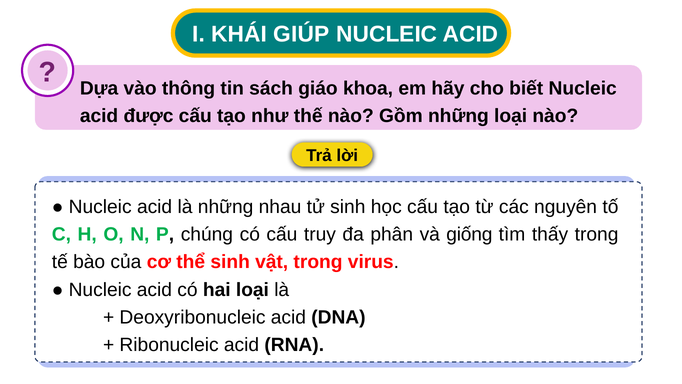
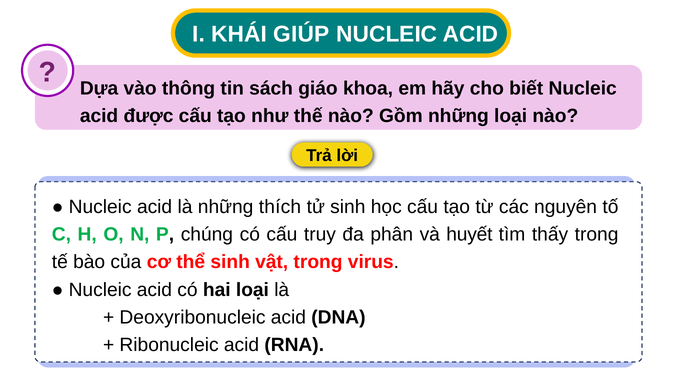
nhau: nhau -> thích
giống: giống -> huyết
